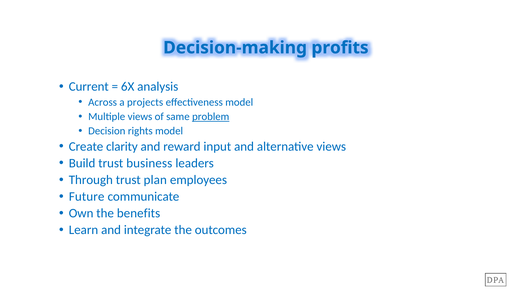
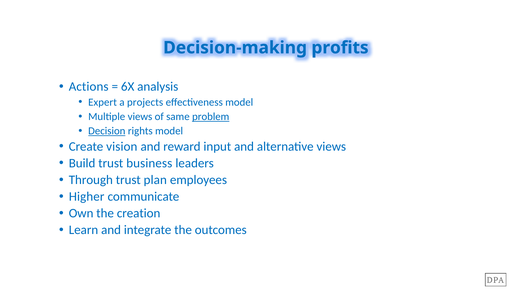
Current: Current -> Actions
Across: Across -> Expert
Decision underline: none -> present
clarity: clarity -> vision
Future: Future -> Higher
benefits: benefits -> creation
